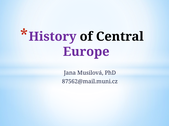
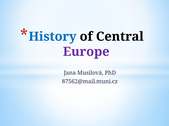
History colour: purple -> blue
